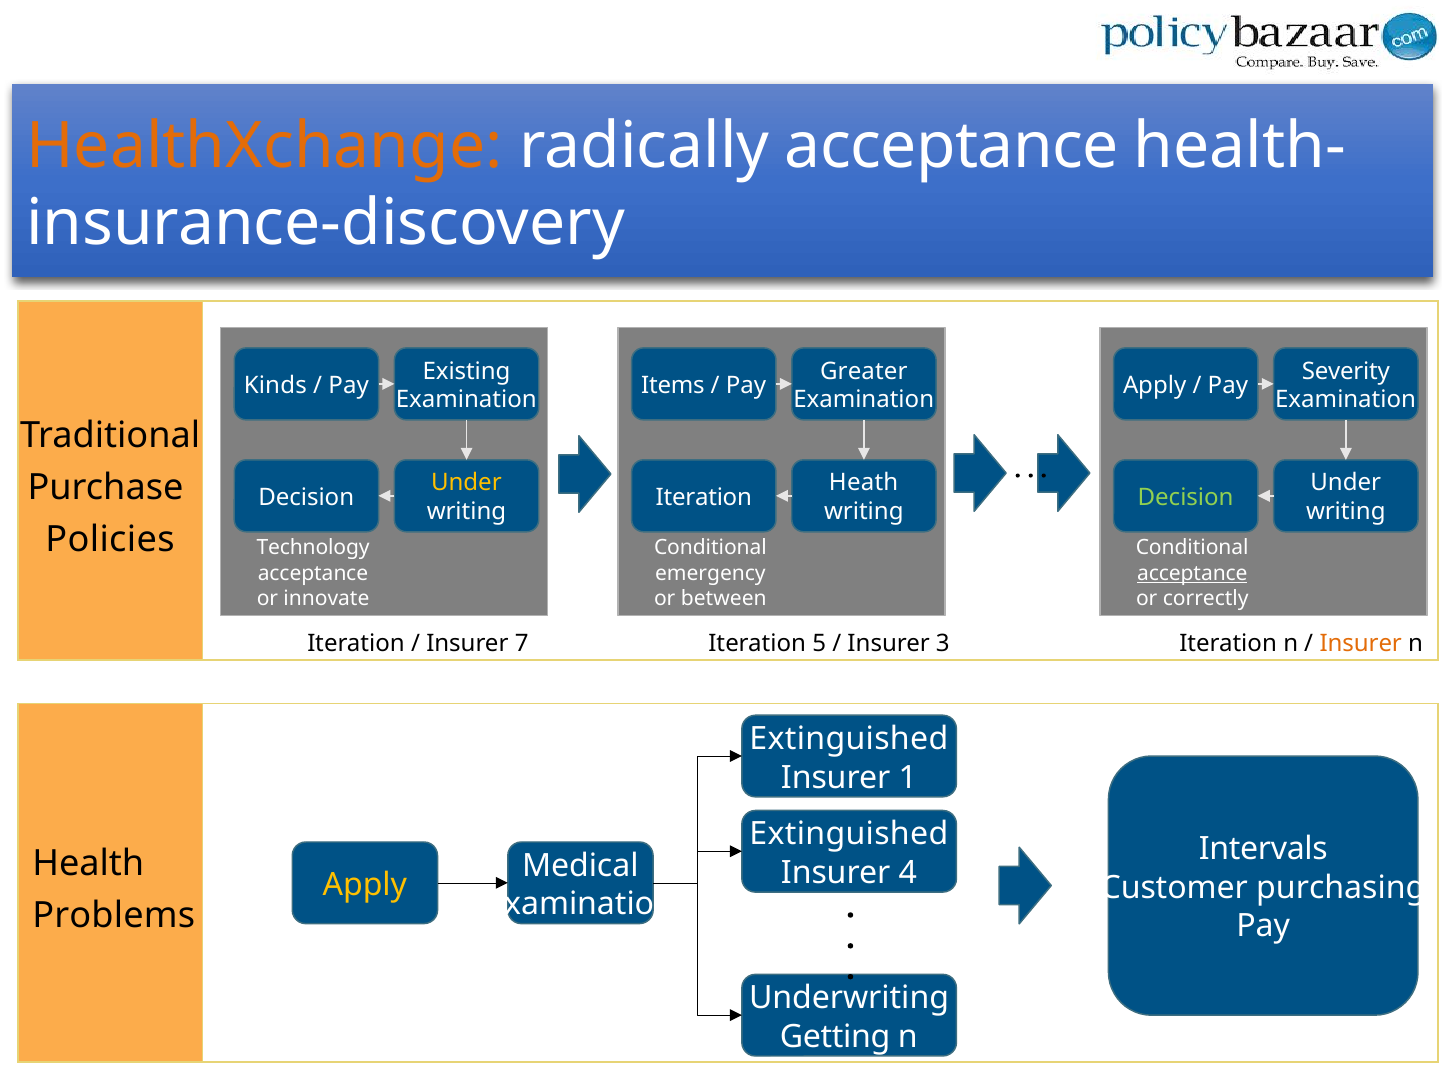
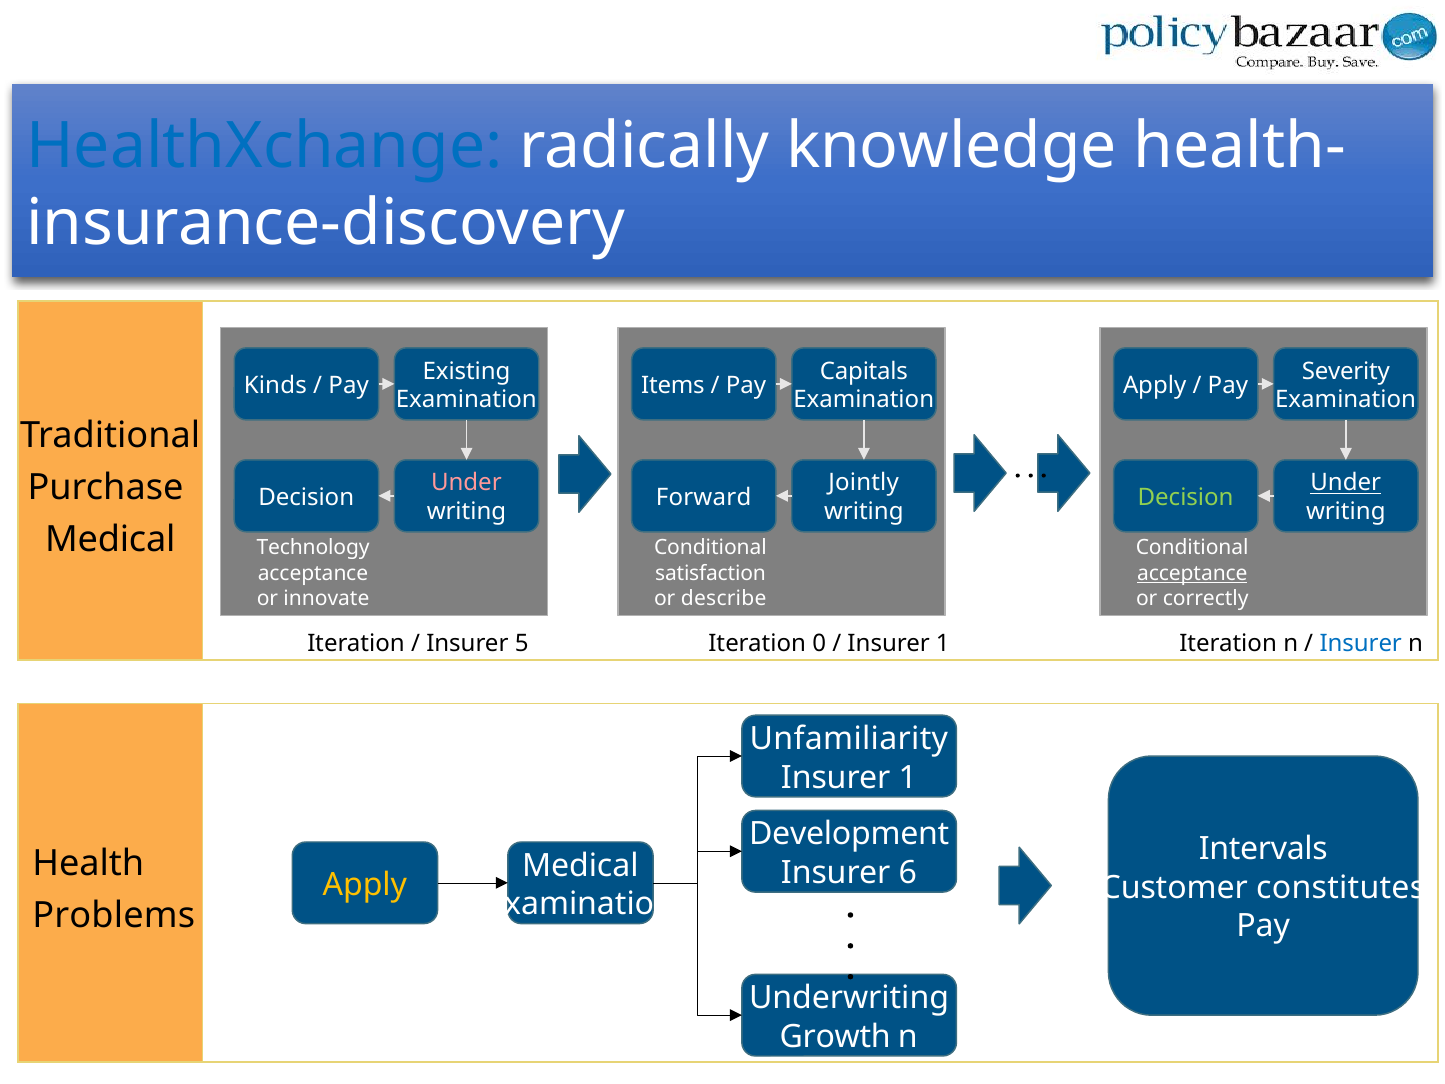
HealthXchange colour: orange -> blue
radically acceptance: acceptance -> knowledge
Greater: Greater -> Capitals
Under at (466, 483) colour: yellow -> pink
Heath: Heath -> Jointly
Under at (1346, 483) underline: none -> present
Iteration at (704, 497): Iteration -> Forward
Policies at (110, 539): Policies -> Medical
emergency: emergency -> satisfaction
between: between -> describe
7: 7 -> 5
5: 5 -> 0
3 at (943, 644): 3 -> 1
Insurer at (1361, 644) colour: orange -> blue
Extinguished at (849, 739): Extinguished -> Unfamiliarity
Extinguished at (849, 834): Extinguished -> Development
4: 4 -> 6
purchasing: purchasing -> constitutes
Getting: Getting -> Growth
